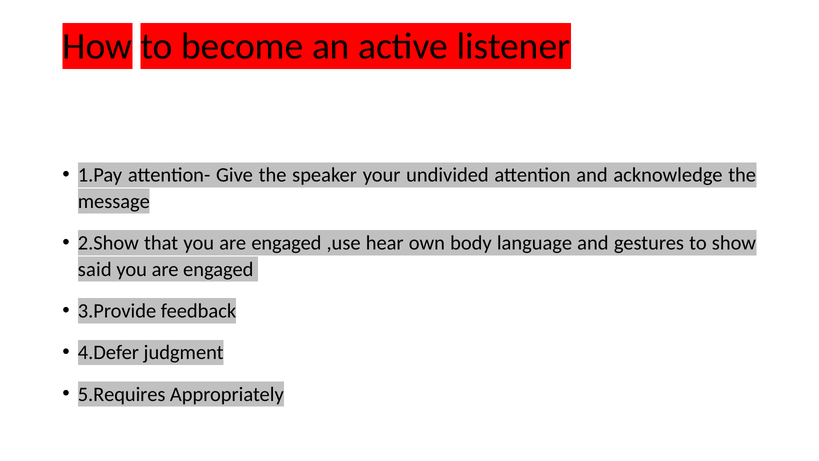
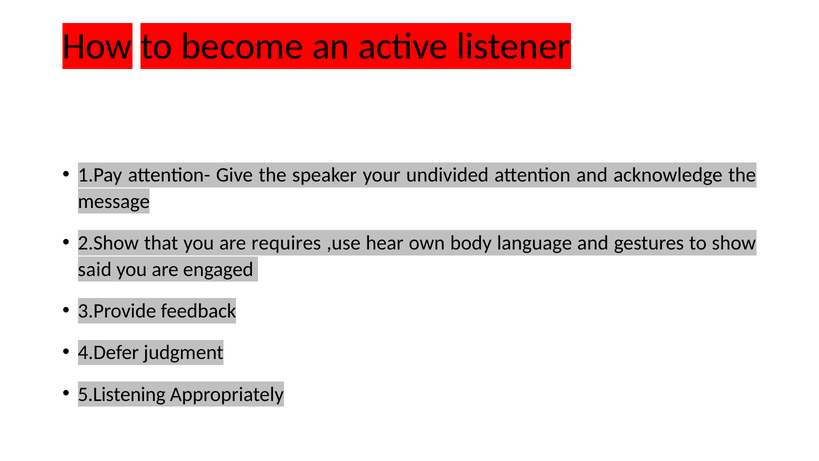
that you are engaged: engaged -> requires
5.Requires: 5.Requires -> 5.Listening
